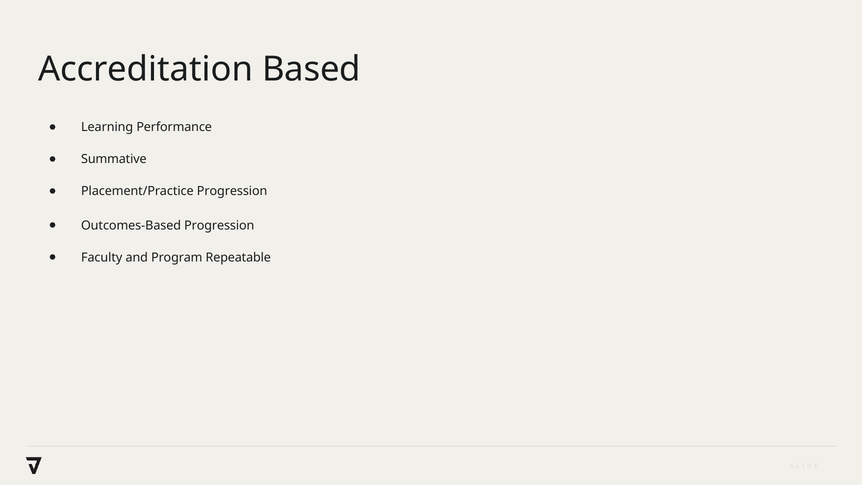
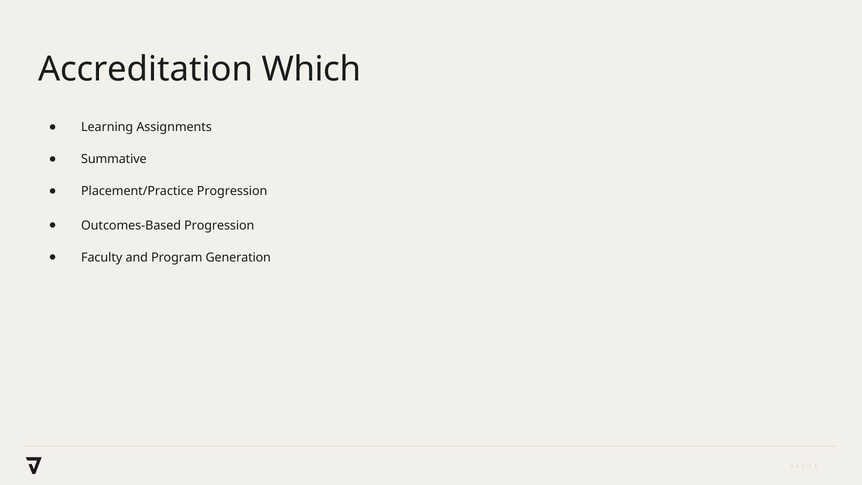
Based: Based -> Which
Performance: Performance -> Assignments
Repeatable: Repeatable -> Generation
